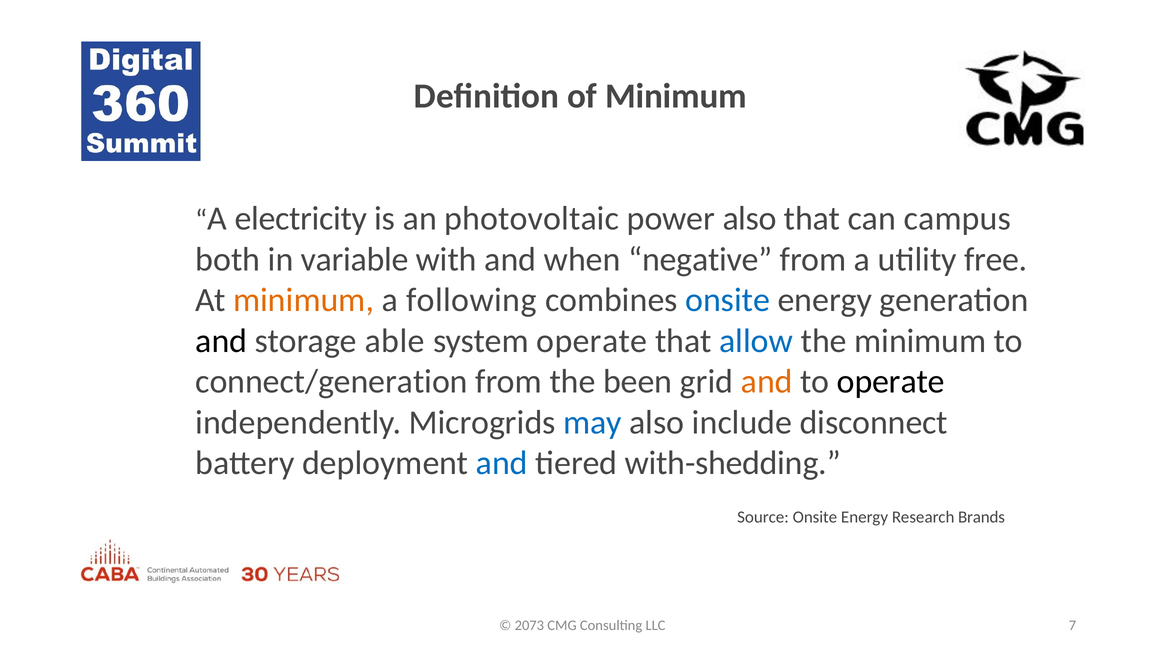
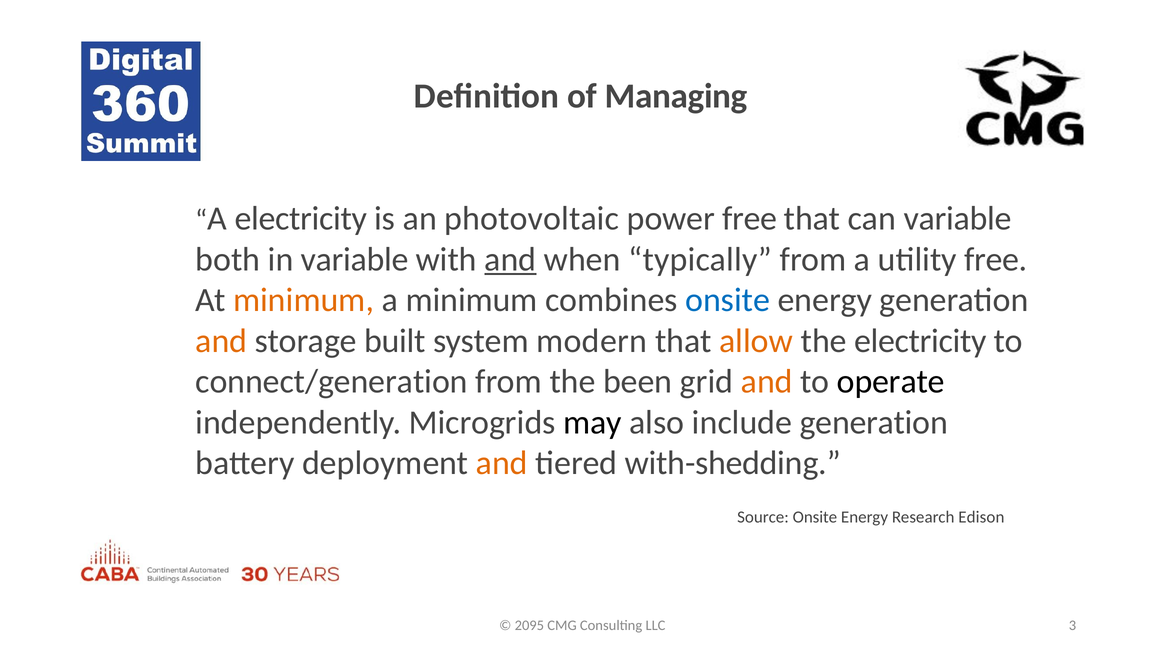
of Minimum: Minimum -> Managing
power also: also -> free
can campus: campus -> variable
and at (510, 260) underline: none -> present
negative: negative -> typically
a following: following -> minimum
and at (221, 341) colour: black -> orange
able: able -> built
system operate: operate -> modern
allow colour: blue -> orange
the minimum: minimum -> electricity
may colour: blue -> black
include disconnect: disconnect -> generation
and at (502, 463) colour: blue -> orange
Brands: Brands -> Edison
2073: 2073 -> 2095
7: 7 -> 3
